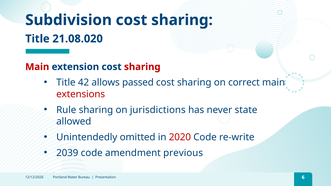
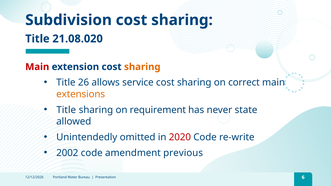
sharing at (142, 67) colour: red -> orange
42: 42 -> 26
passed: passed -> service
extensions colour: red -> orange
Rule at (66, 110): Rule -> Title
jurisdictions: jurisdictions -> requirement
2039: 2039 -> 2002
